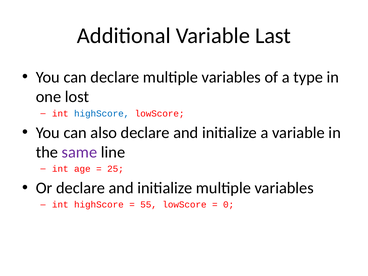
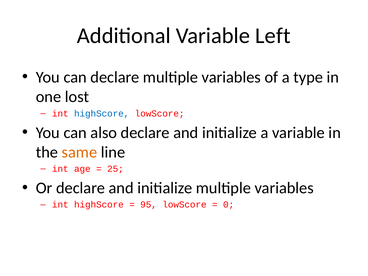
Last: Last -> Left
same colour: purple -> orange
55: 55 -> 95
